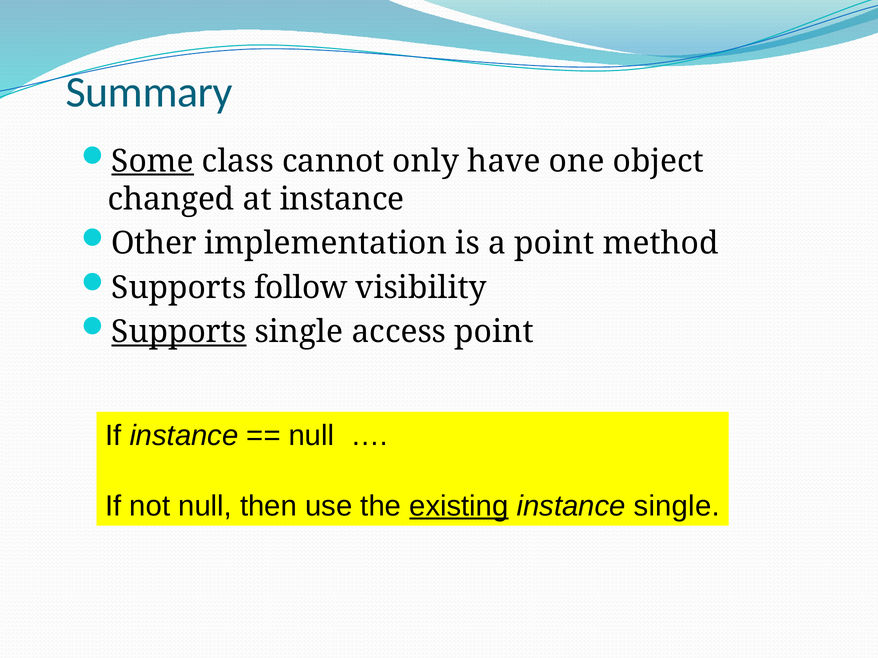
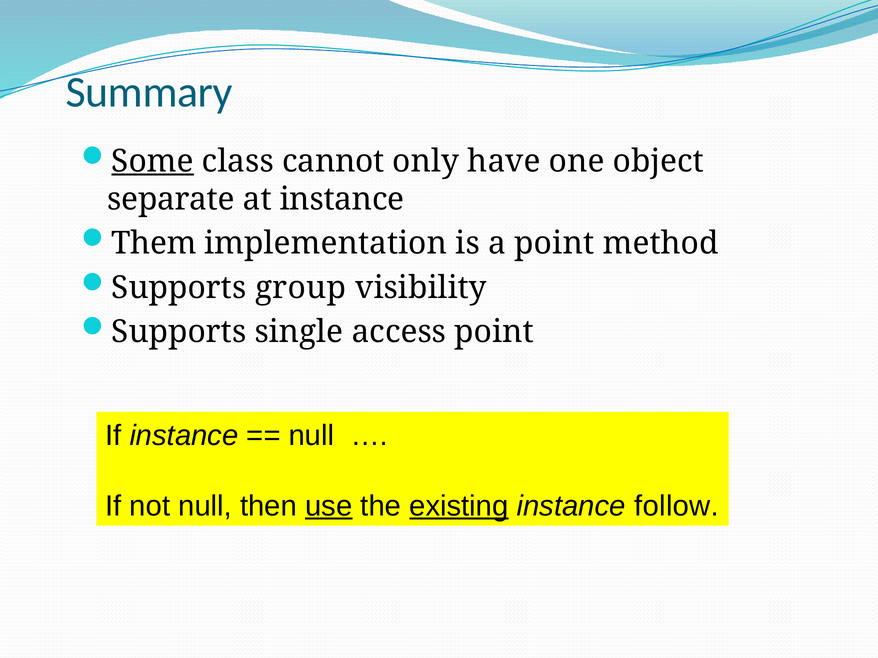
changed: changed -> separate
Other: Other -> Them
follow: follow -> group
Supports at (179, 332) underline: present -> none
use underline: none -> present
instance single: single -> follow
